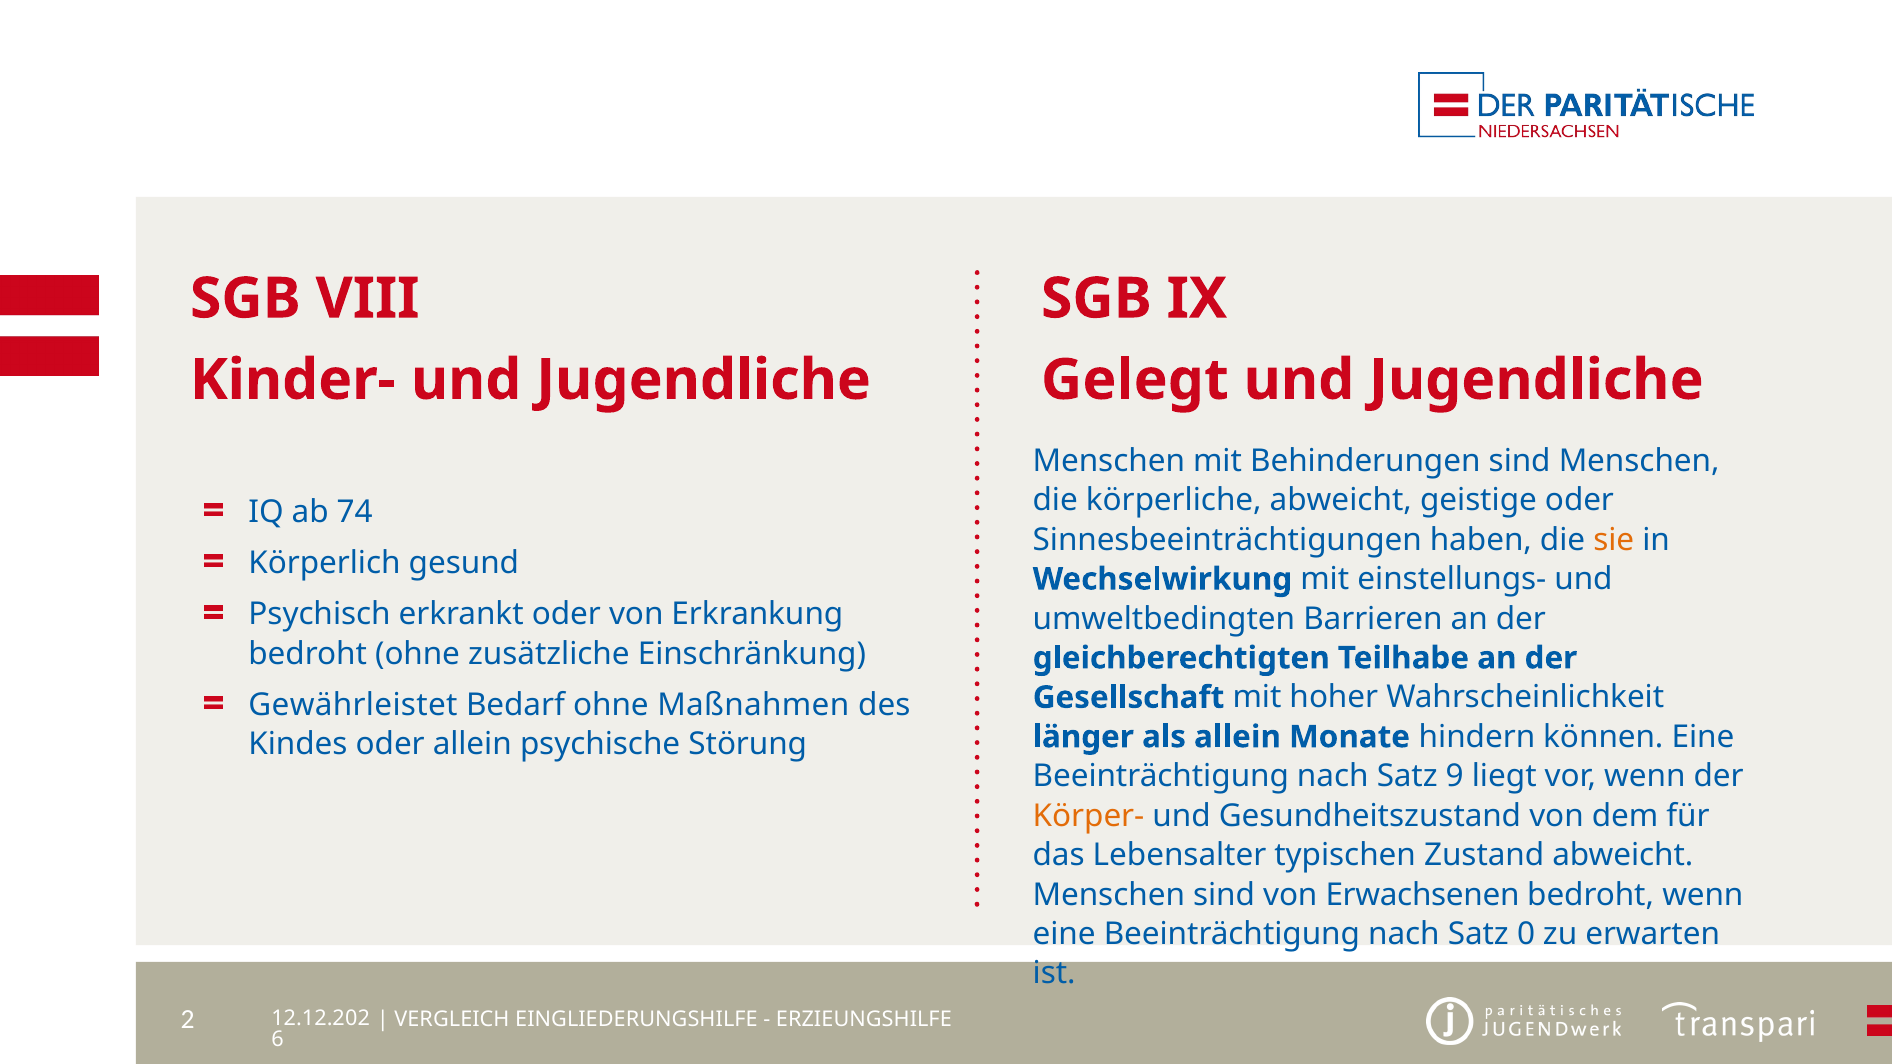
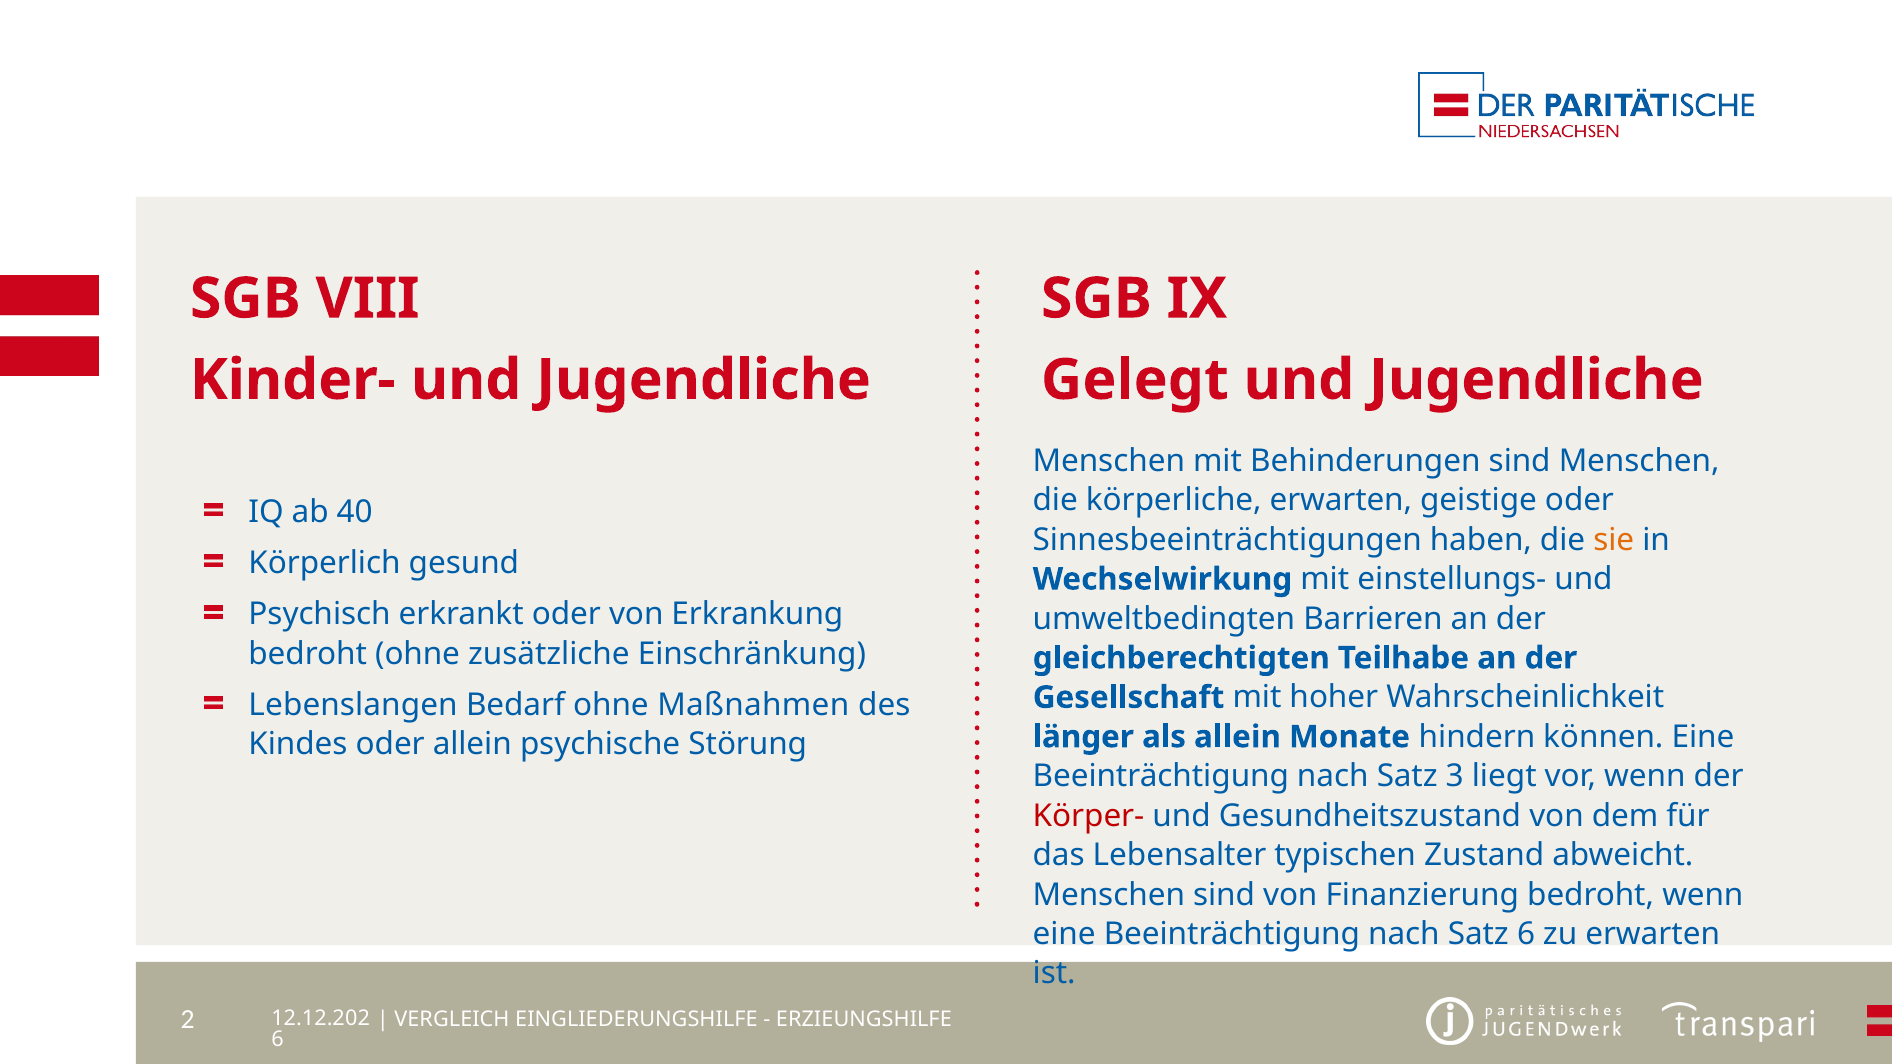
körperliche abweicht: abweicht -> erwarten
74: 74 -> 40
Gewährleistet: Gewährleistet -> Lebenslangen
9: 9 -> 3
Körper- colour: orange -> red
Erwachsenen: Erwachsenen -> Finanzierung
Satz 0: 0 -> 6
